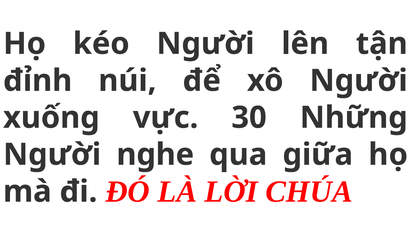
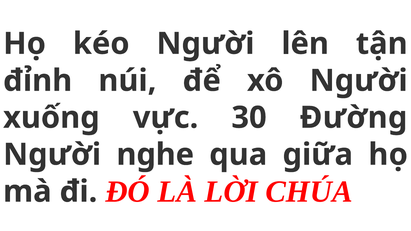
Những: Những -> Đường
